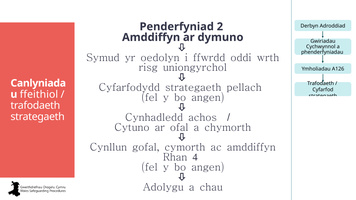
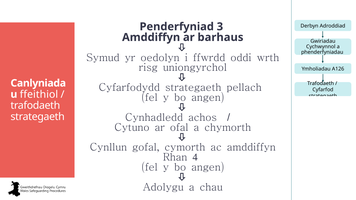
2: 2 -> 3
dymuno: dymuno -> barhaus
